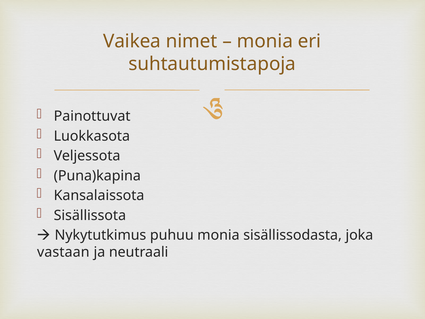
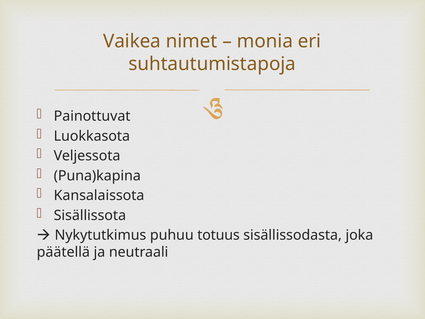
puhuu monia: monia -> totuus
vastaan: vastaan -> päätellä
